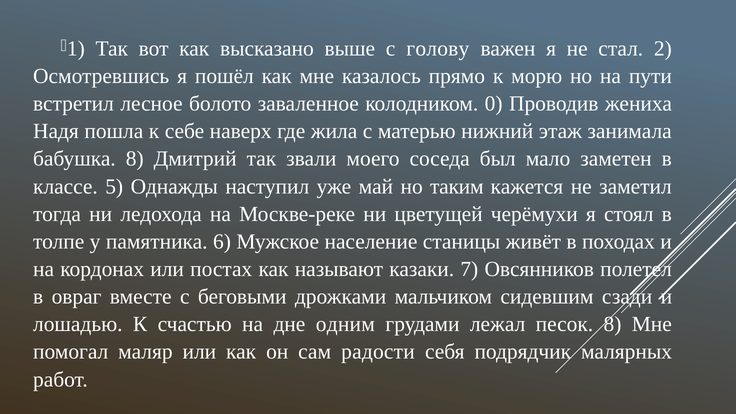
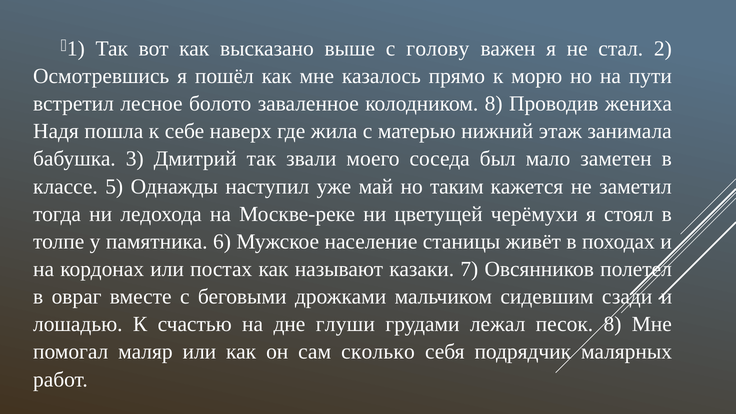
колодником 0: 0 -> 8
бабушка 8: 8 -> 3
одним: одним -> глуши
радости: радости -> сколько
